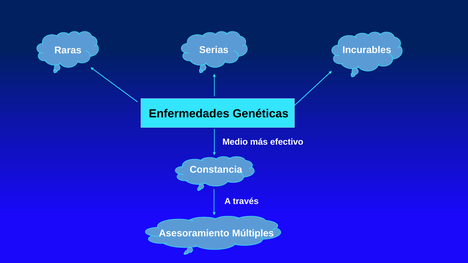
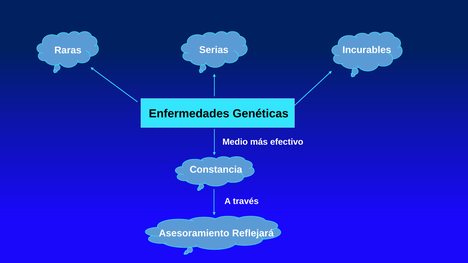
Múltiples: Múltiples -> Reflejará
